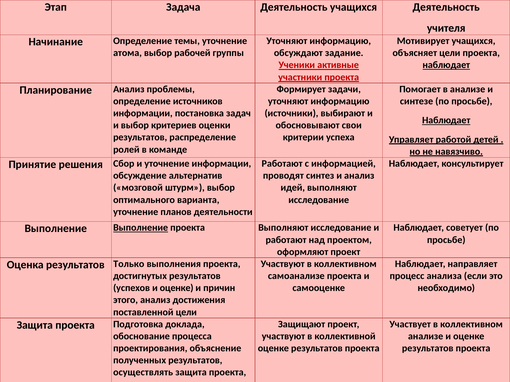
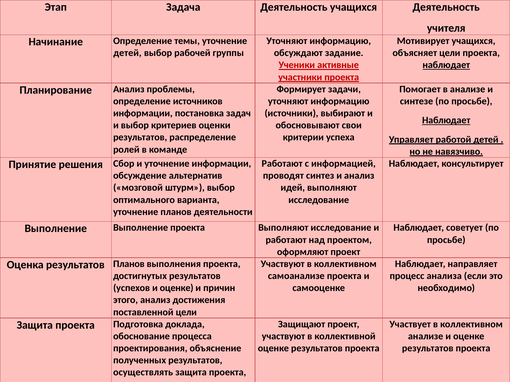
атома at (127, 53): атома -> детей
Выполнение at (141, 228) underline: present -> none
результатов Только: Только -> Планов
